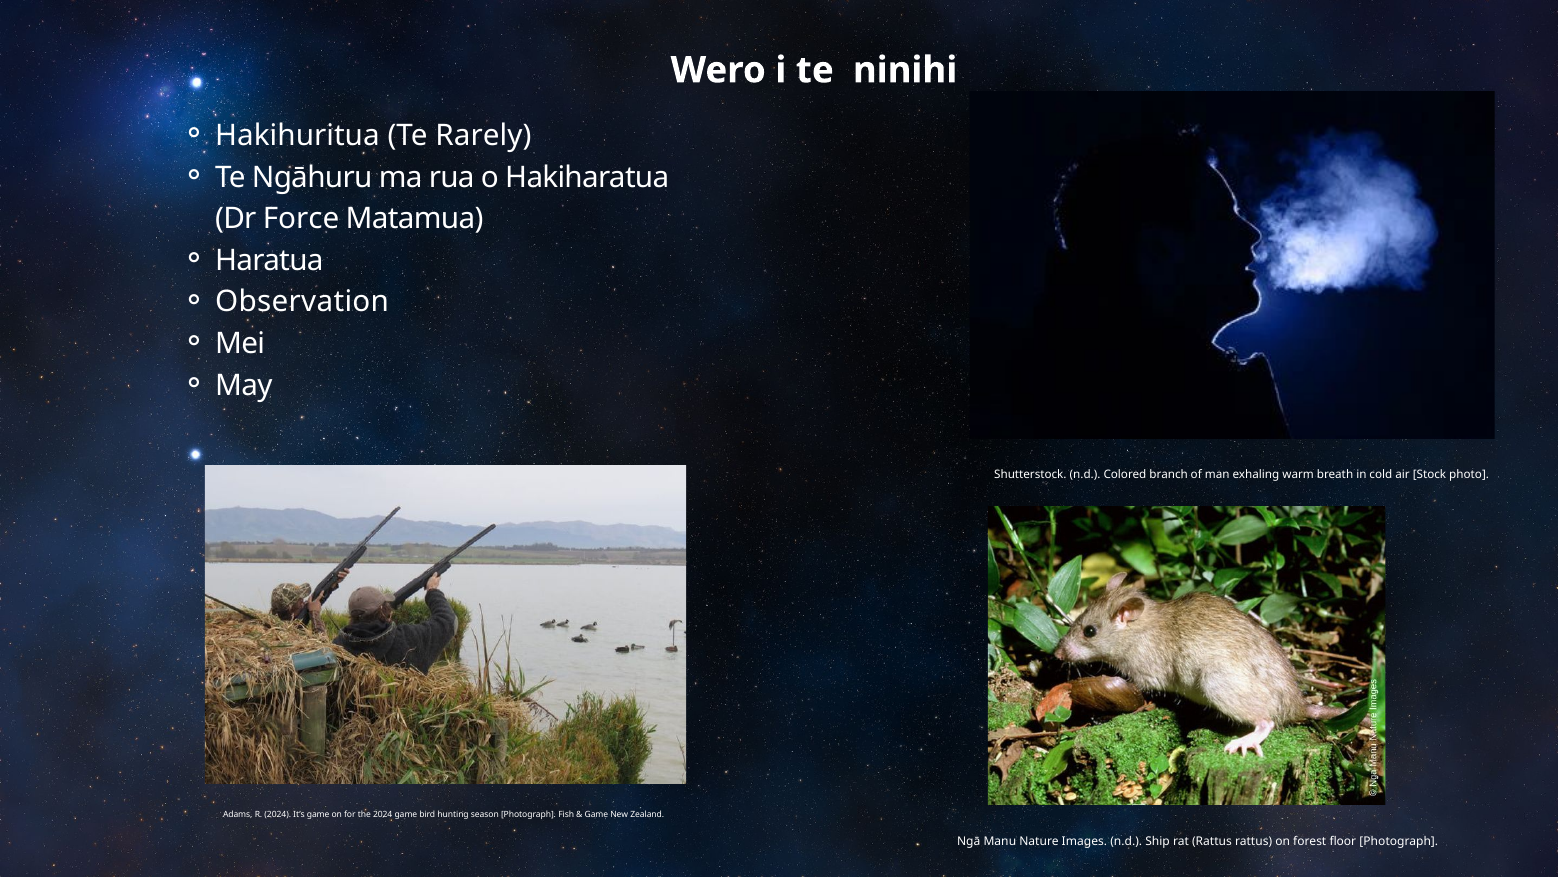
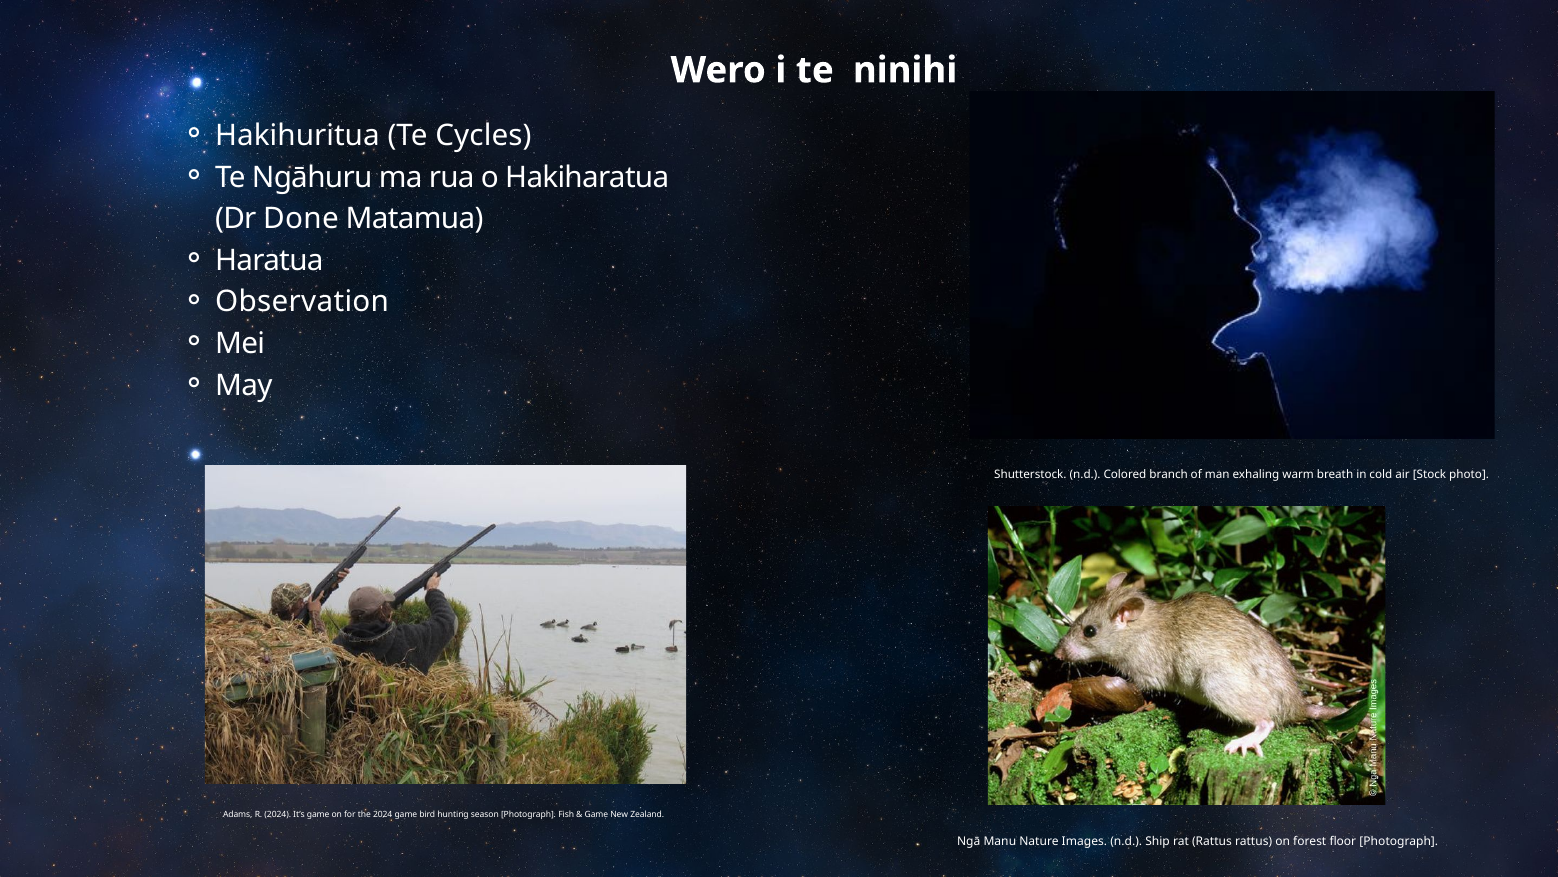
Rarely: Rarely -> Cycles
Force: Force -> Done
